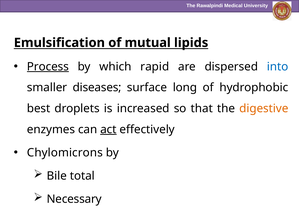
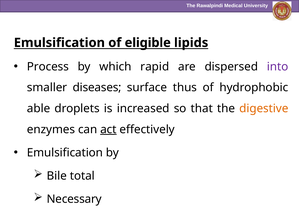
mutual: mutual -> eligible
Process underline: present -> none
into colour: blue -> purple
long: long -> thus
best: best -> able
Chylomicrons at (65, 153): Chylomicrons -> Emulsification
